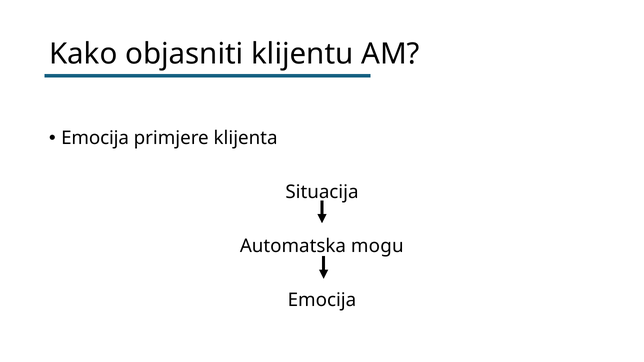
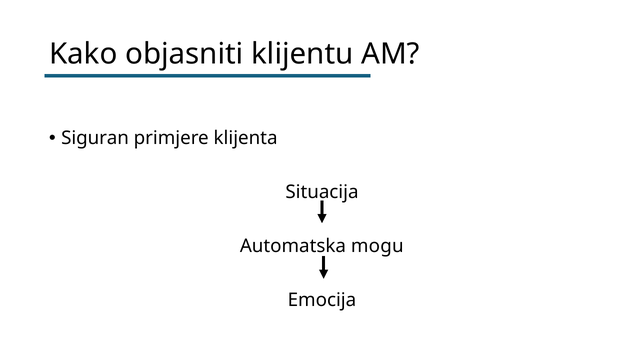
Emocija at (95, 138): Emocija -> Siguran
